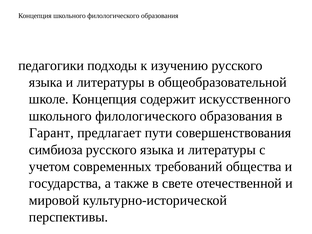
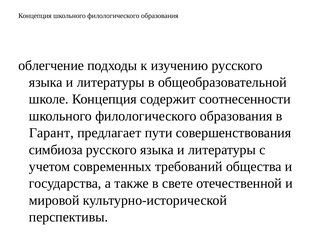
педагогики: педагогики -> облегчение
искусственного: искусственного -> соотнесенности
